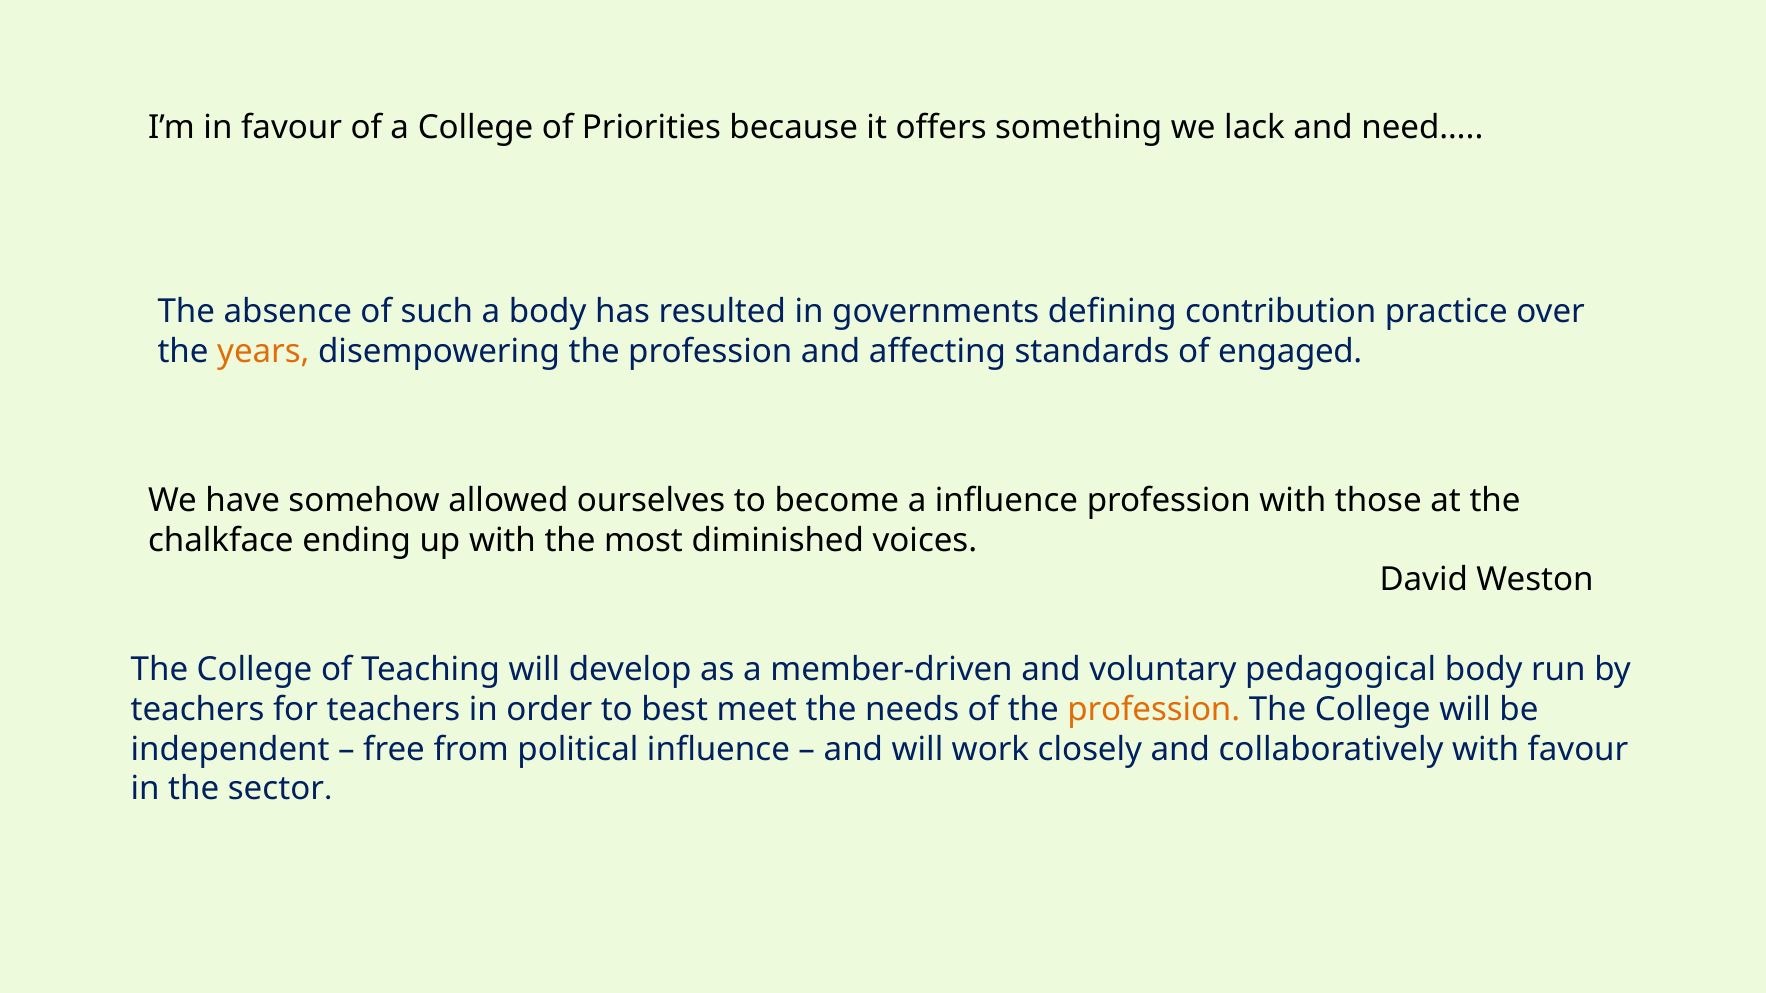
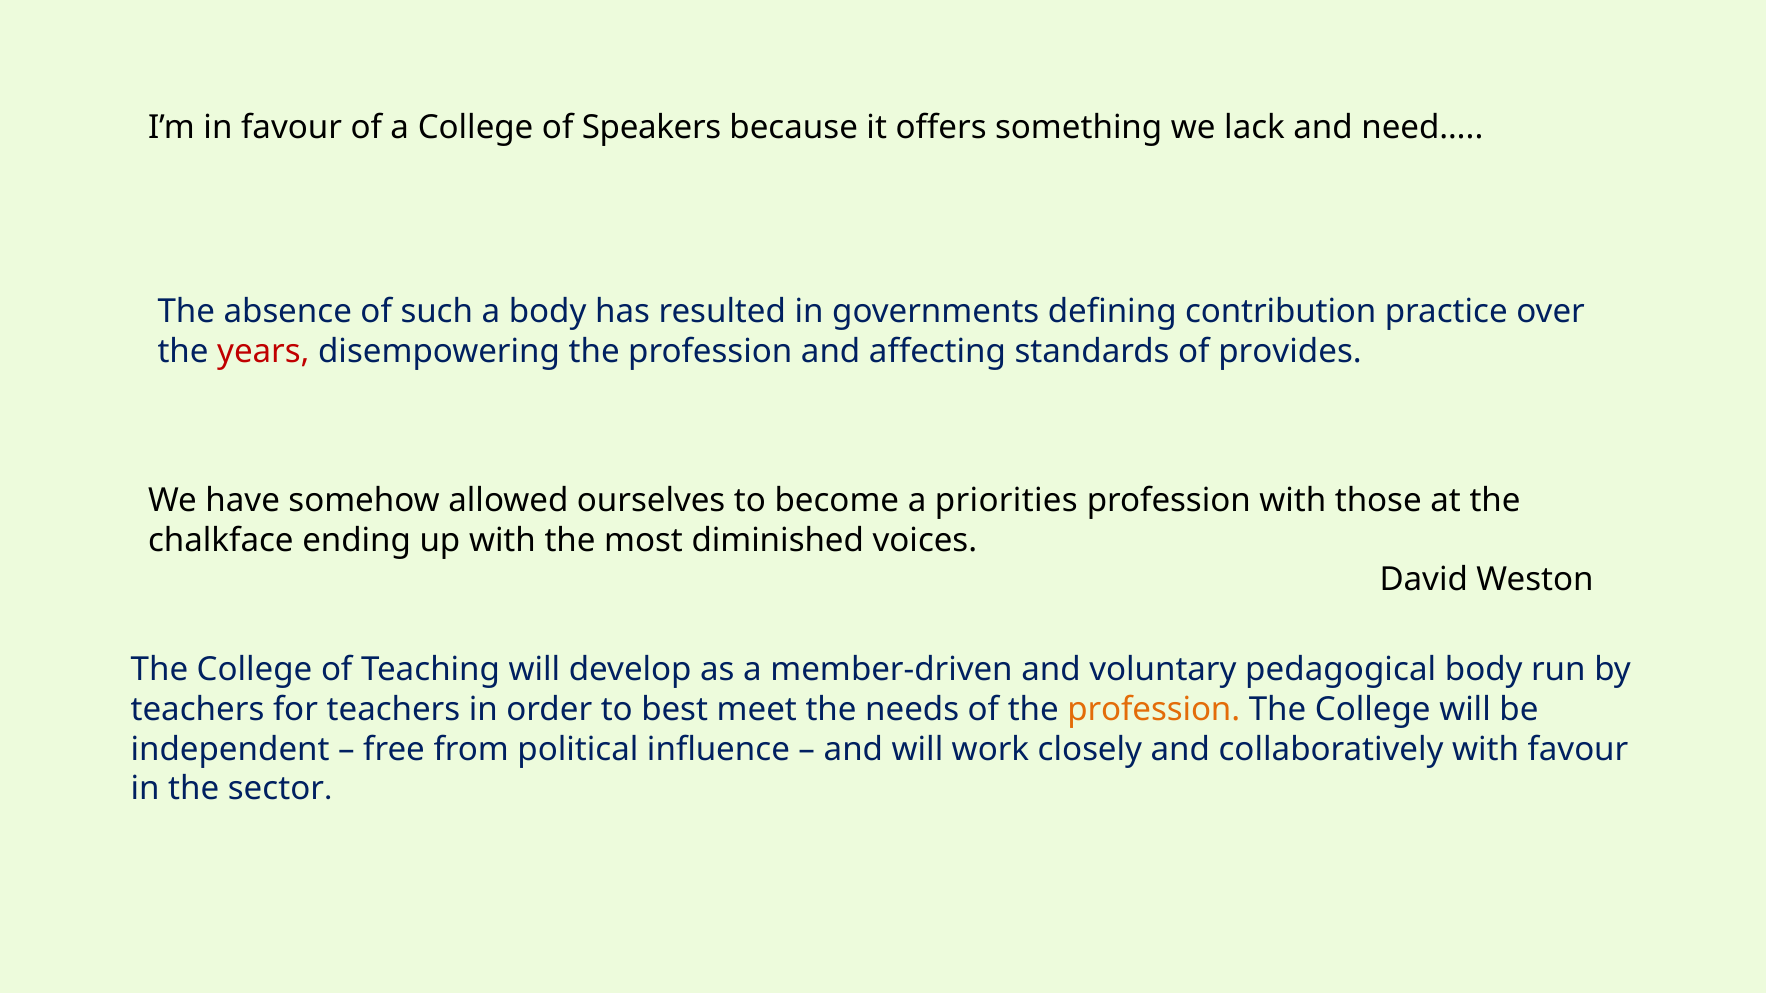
Priorities: Priorities -> Speakers
years colour: orange -> red
engaged: engaged -> provides
a influence: influence -> priorities
